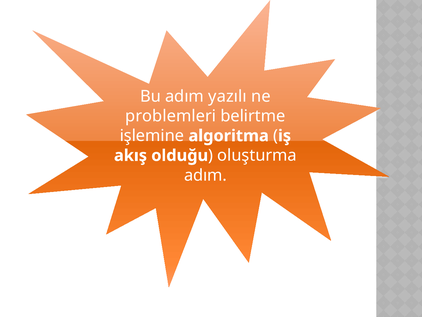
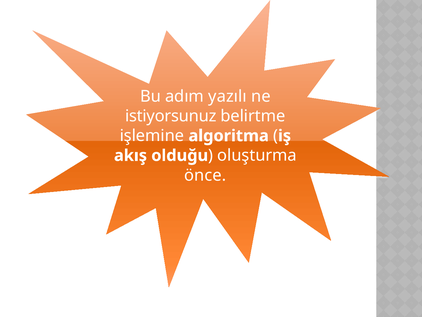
problemleri: problemleri -> istiyorsunuz
adım at (205, 175): adım -> önce
